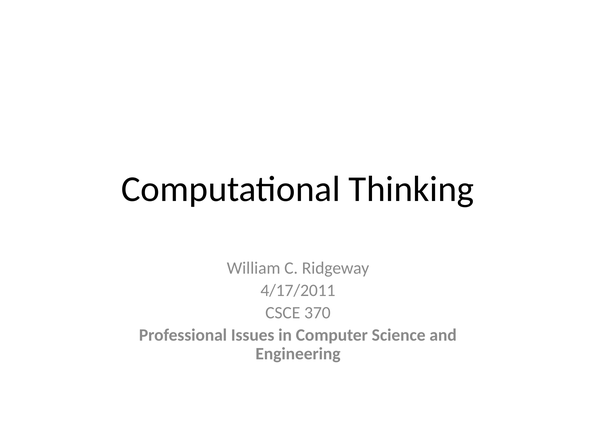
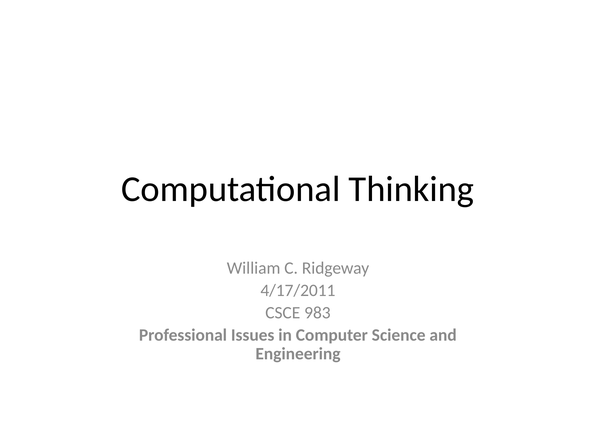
370: 370 -> 983
